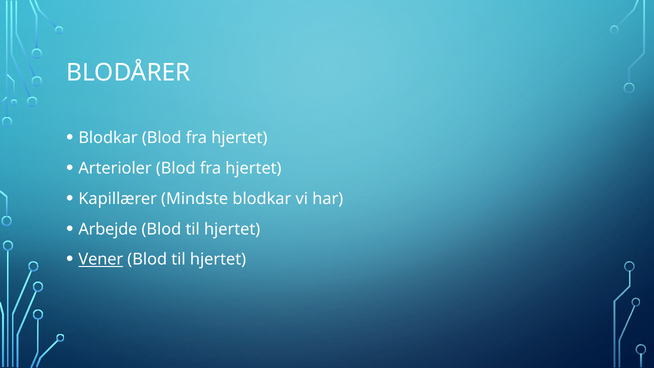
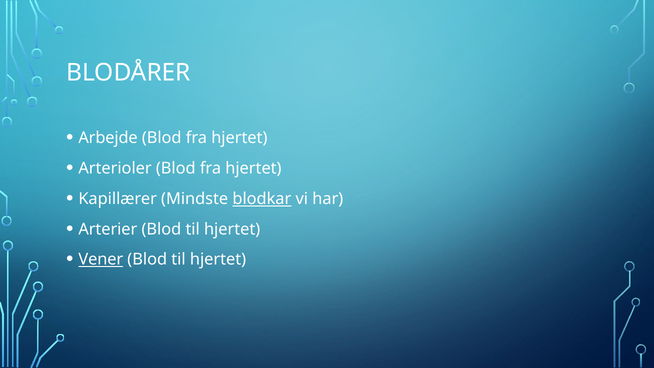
Blodkar at (108, 138): Blodkar -> Arbejde
blodkar at (262, 199) underline: none -> present
Arbejde: Arbejde -> Arterier
